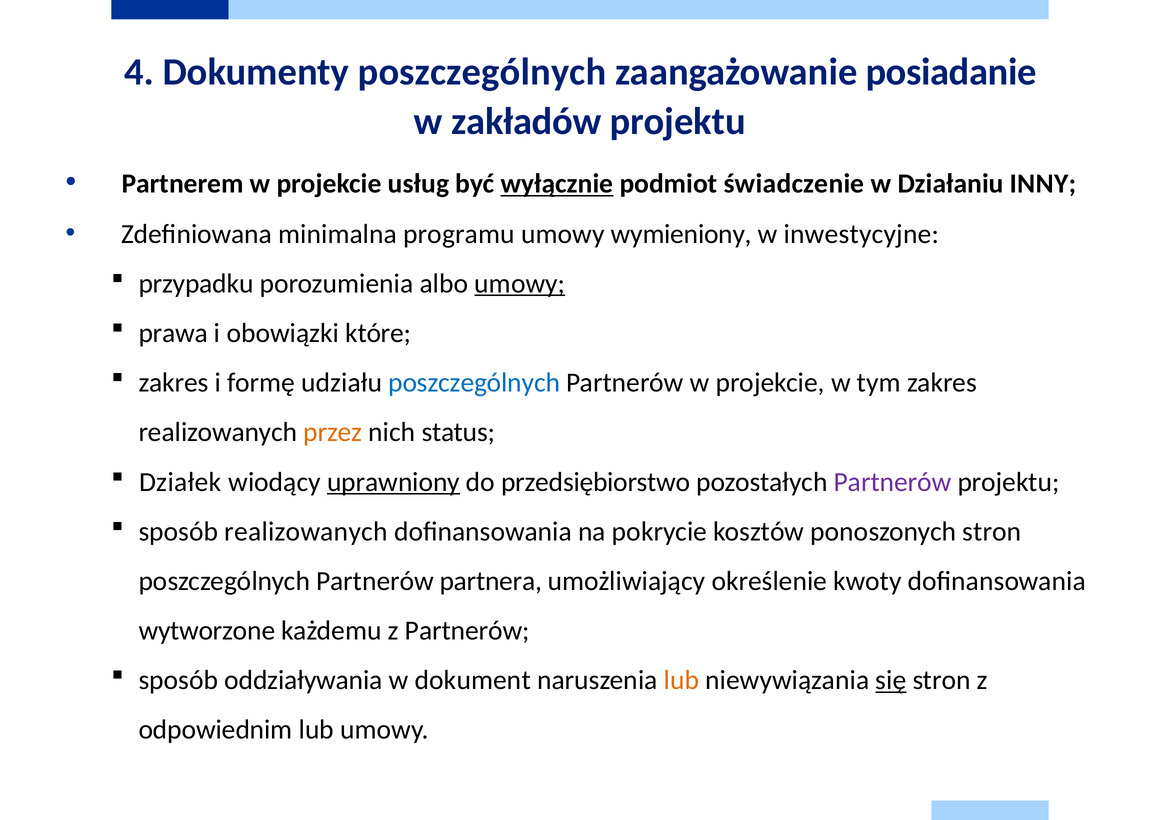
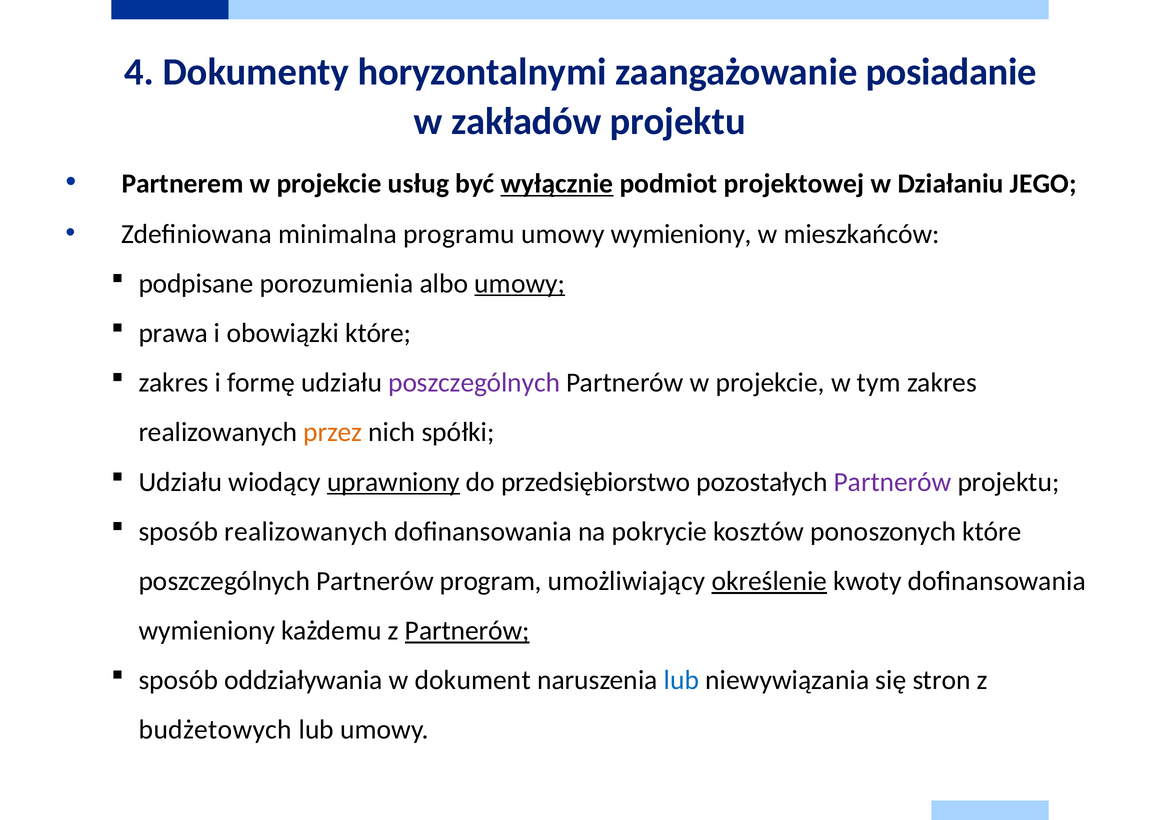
Dokumenty poszczególnych: poszczególnych -> horyzontalnymi
świadczenie: świadczenie -> projektowej
INNY: INNY -> JEGO
inwestycyjne: inwestycyjne -> mieszkańców
przypadku: przypadku -> podpisane
poszczególnych at (474, 383) colour: blue -> purple
status: status -> spółki
Działek at (180, 482): Działek -> Udziału
ponoszonych stron: stron -> które
partnera: partnera -> program
określenie underline: none -> present
wytworzone at (207, 631): wytworzone -> wymieniony
Partnerów at (467, 631) underline: none -> present
lub at (681, 680) colour: orange -> blue
się underline: present -> none
odpowiednim: odpowiednim -> budżetowych
